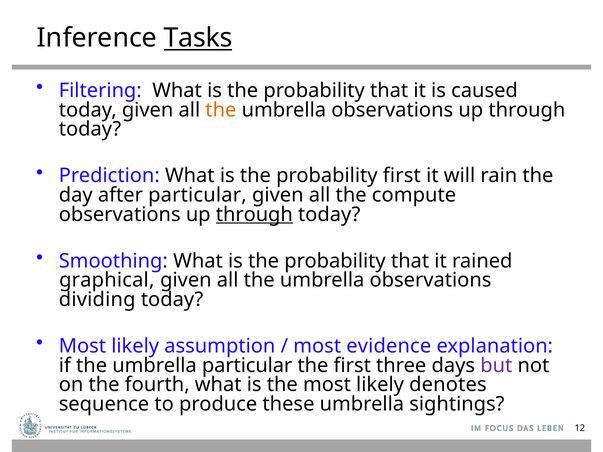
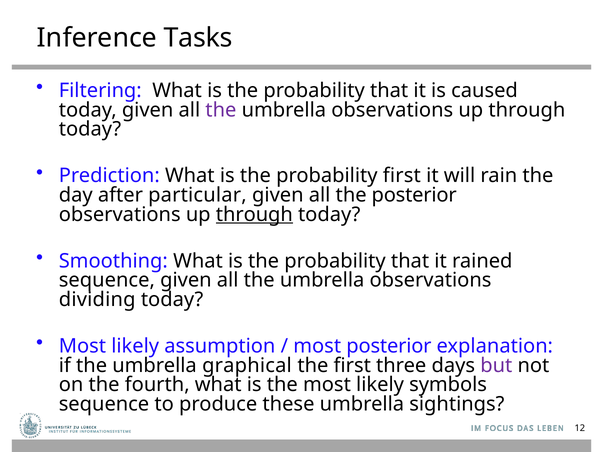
Tasks underline: present -> none
the at (221, 110) colour: orange -> purple
the compute: compute -> posterior
graphical at (107, 280): graphical -> sequence
most evidence: evidence -> posterior
umbrella particular: particular -> graphical
denotes: denotes -> symbols
